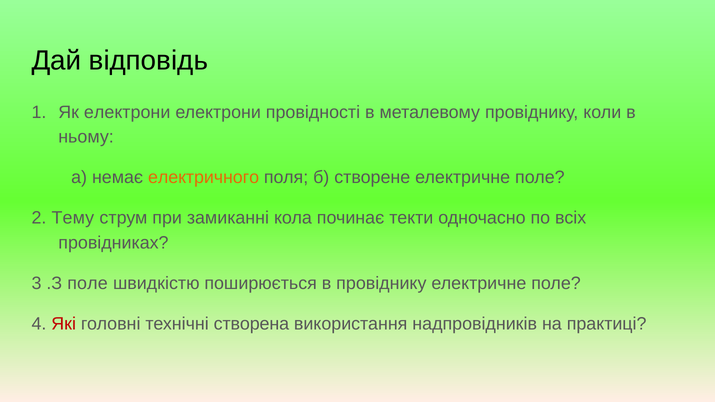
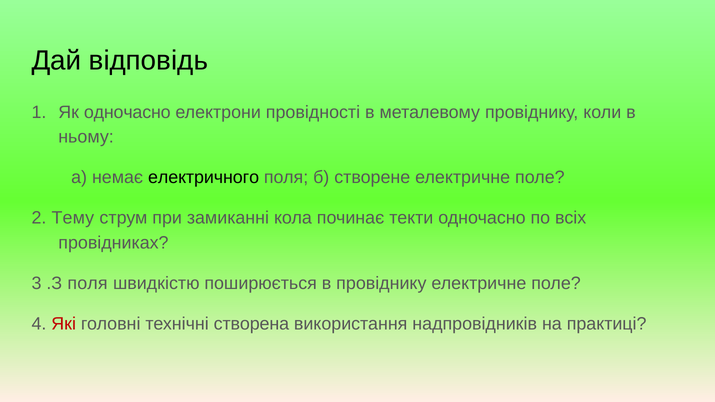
Як електрони: електрони -> одночасно
електричного colour: orange -> black
.З поле: поле -> поля
